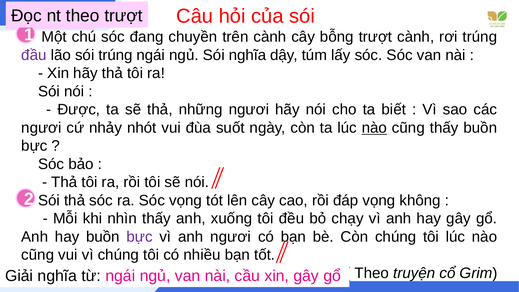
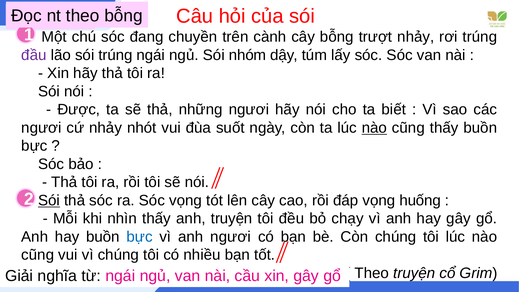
trượt at (124, 16): trượt -> bỗng
trượt cành: cành -> nhảy
Sói nghĩa: nghĩa -> nhóm
Sói at (49, 200) underline: none -> present
không: không -> huống
anh xuống: xuống -> truyện
bực at (140, 237) colour: purple -> blue
